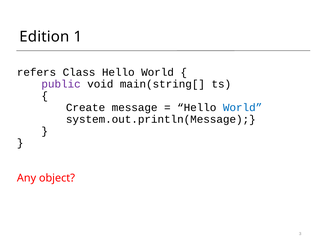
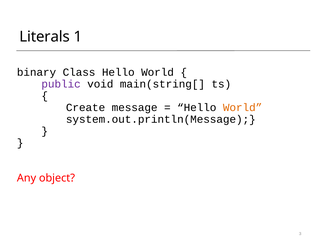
Edition: Edition -> Literals
refers: refers -> binary
World at (243, 108) colour: blue -> orange
